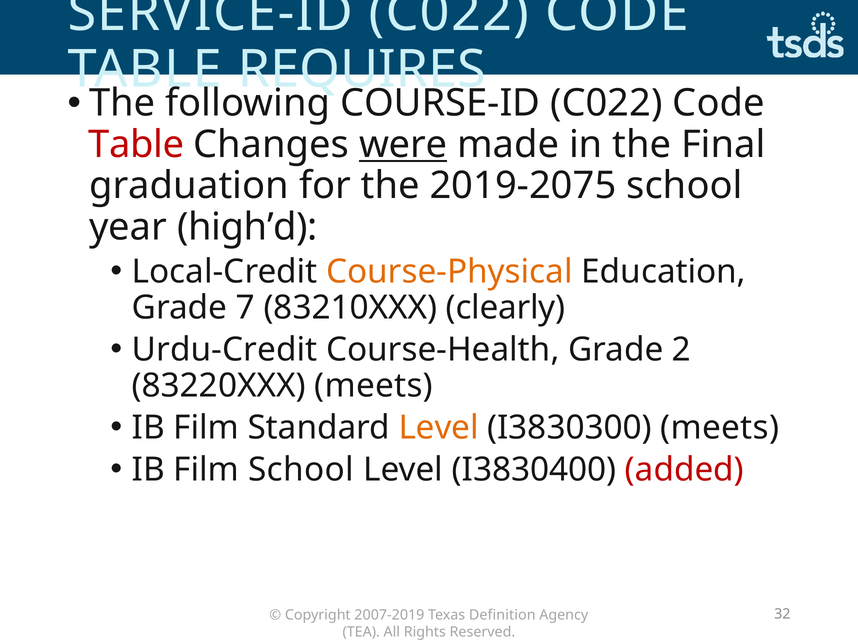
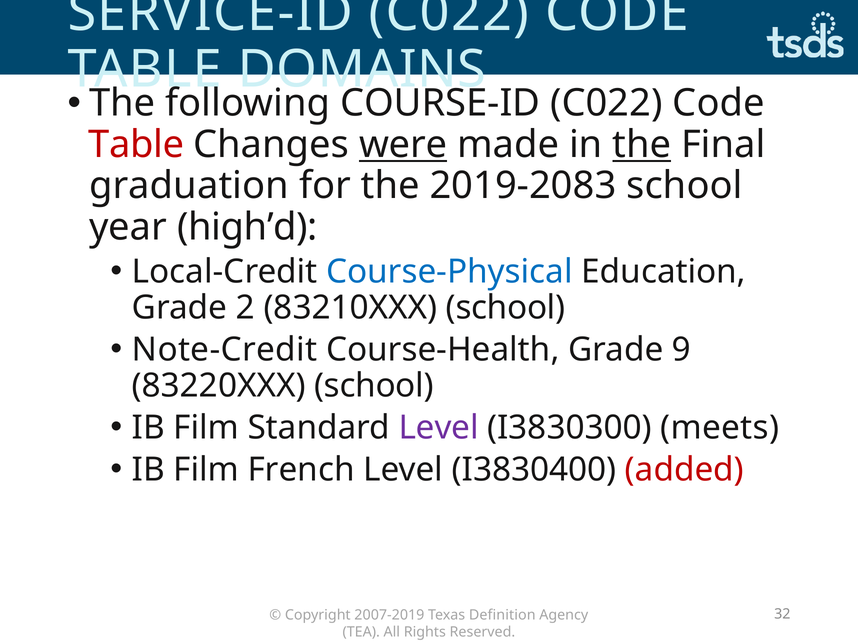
REQUIRES: REQUIRES -> DOMAINS
the at (642, 145) underline: none -> present
2019-2075: 2019-2075 -> 2019-2083
Course-Physical colour: orange -> blue
7: 7 -> 2
83210XXX clearly: clearly -> school
Urdu-Credit: Urdu-Credit -> Note-Credit
2: 2 -> 9
83220XXX meets: meets -> school
Level at (439, 427) colour: orange -> purple
Film School: School -> French
